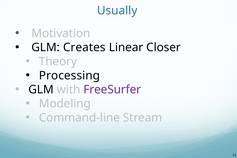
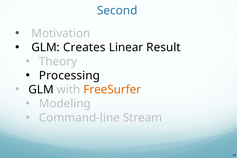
Usually: Usually -> Second
Closer: Closer -> Result
FreeSurfer colour: purple -> orange
